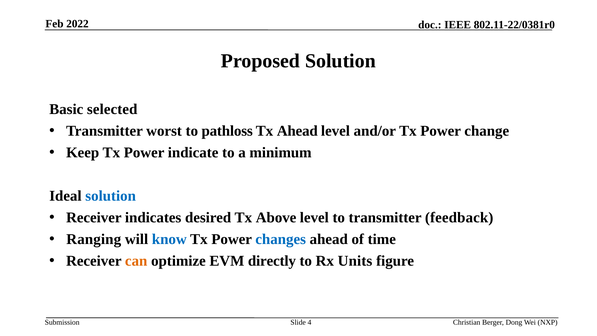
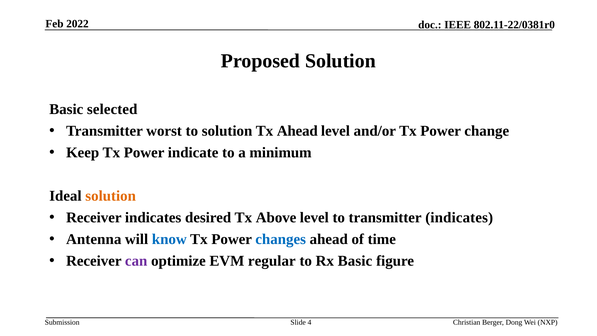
to pathloss: pathloss -> solution
solution at (111, 196) colour: blue -> orange
transmitter feedback: feedback -> indicates
Ranging: Ranging -> Antenna
can colour: orange -> purple
directly: directly -> regular
Rx Units: Units -> Basic
